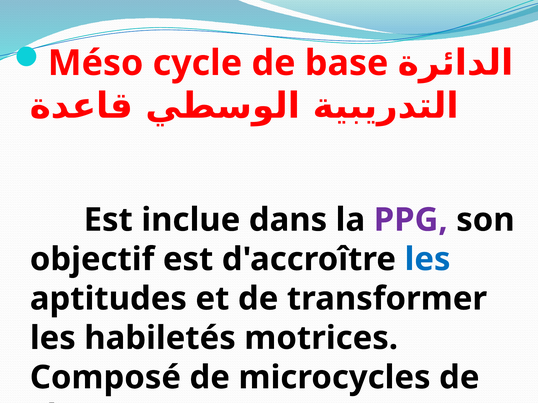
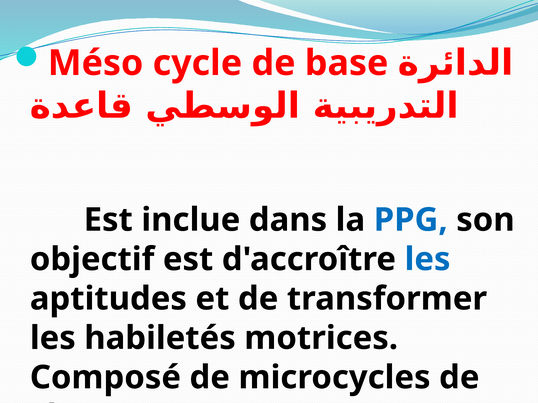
PPG colour: purple -> blue
